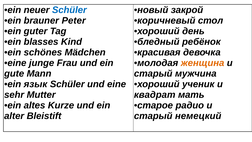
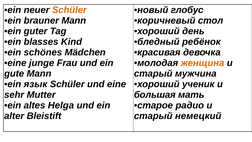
Schüler at (69, 10) colour: blue -> orange
закрой: закрой -> глобус
brauner Peter: Peter -> Mann
квадрат: квадрат -> большая
Kurze: Kurze -> Helga
